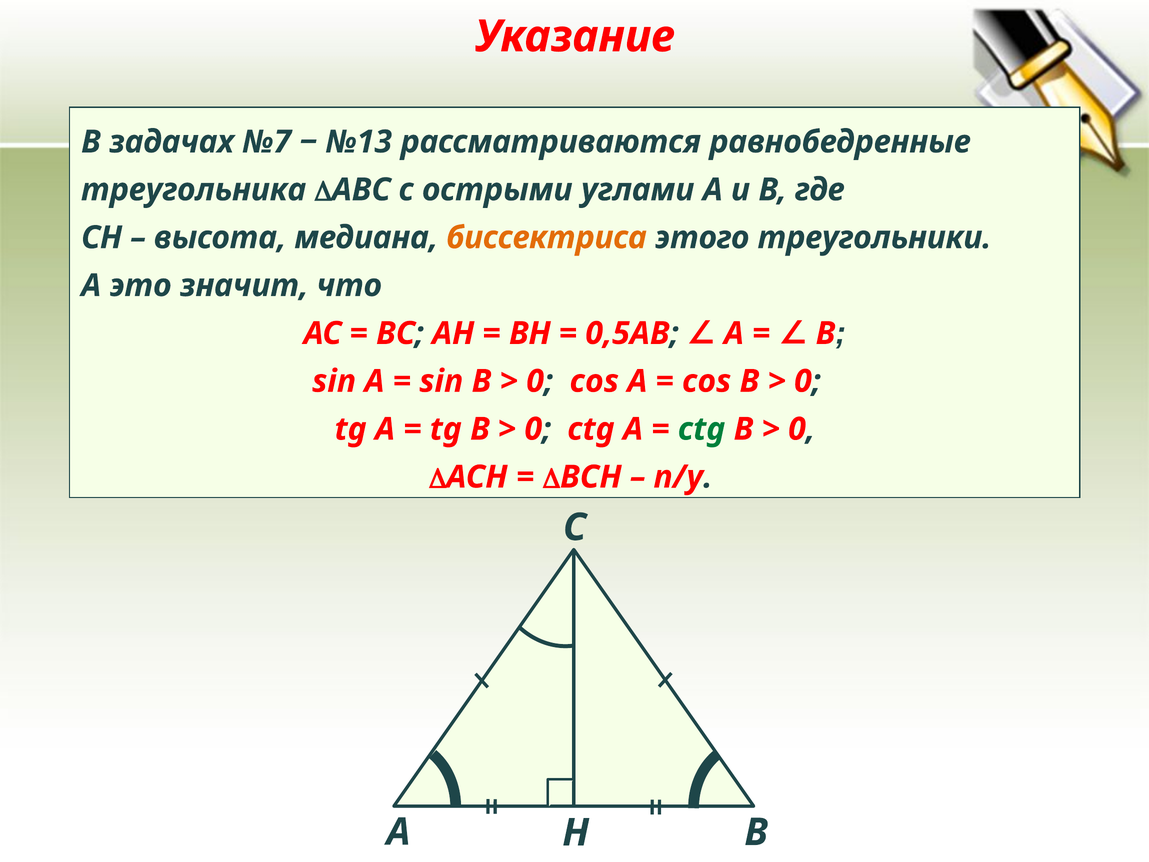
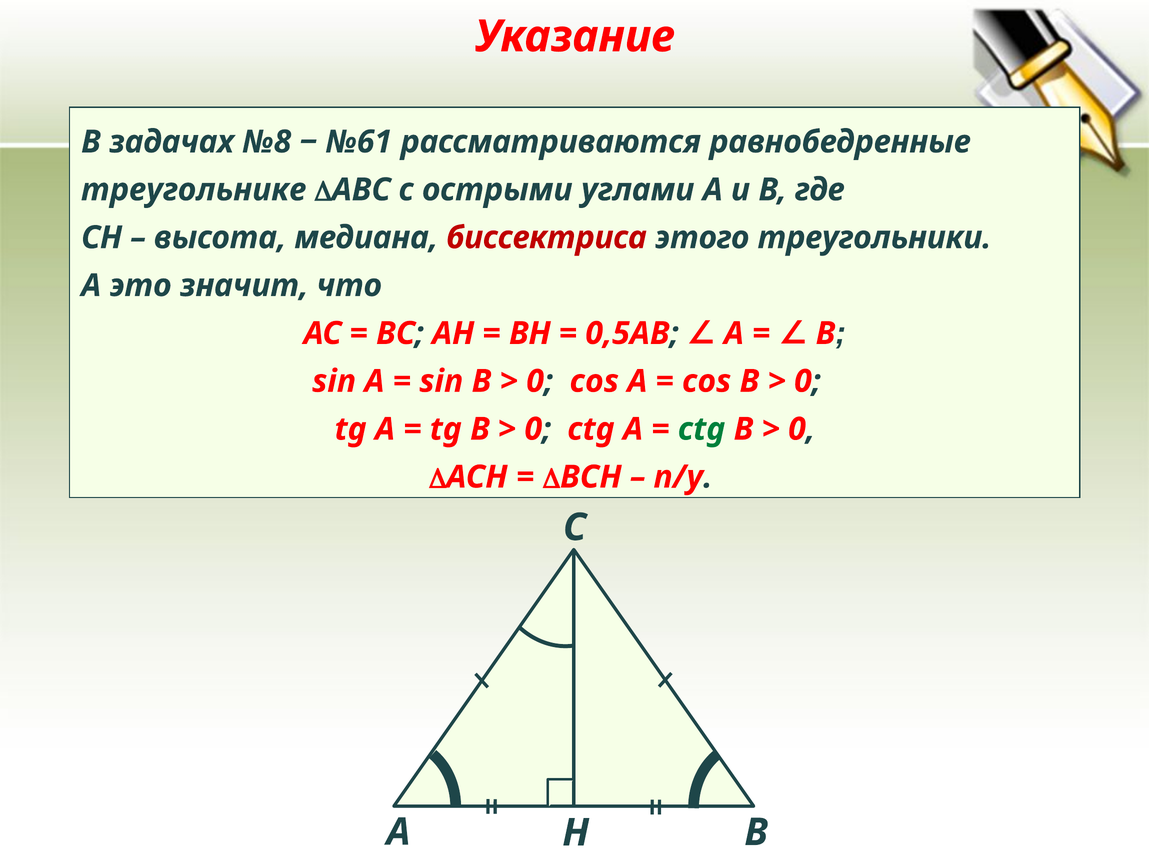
№7: №7 -> №8
№13: №13 -> №61
треугольника: треугольника -> треугольнике
биссектриса colour: orange -> red
